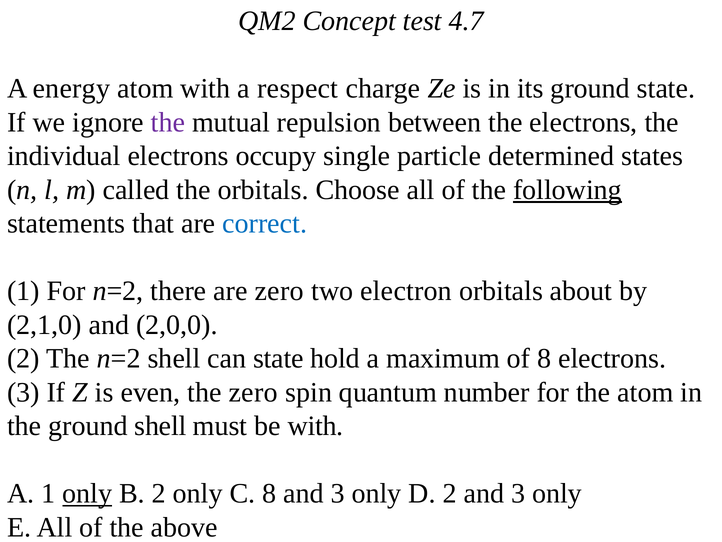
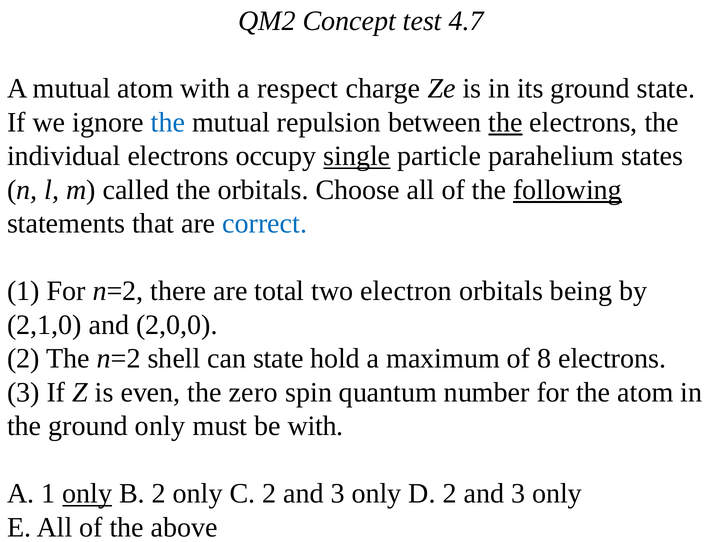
A energy: energy -> mutual
the at (168, 122) colour: purple -> blue
the at (505, 122) underline: none -> present
single underline: none -> present
determined: determined -> parahelium
are zero: zero -> total
about: about -> being
ground shell: shell -> only
C 8: 8 -> 2
